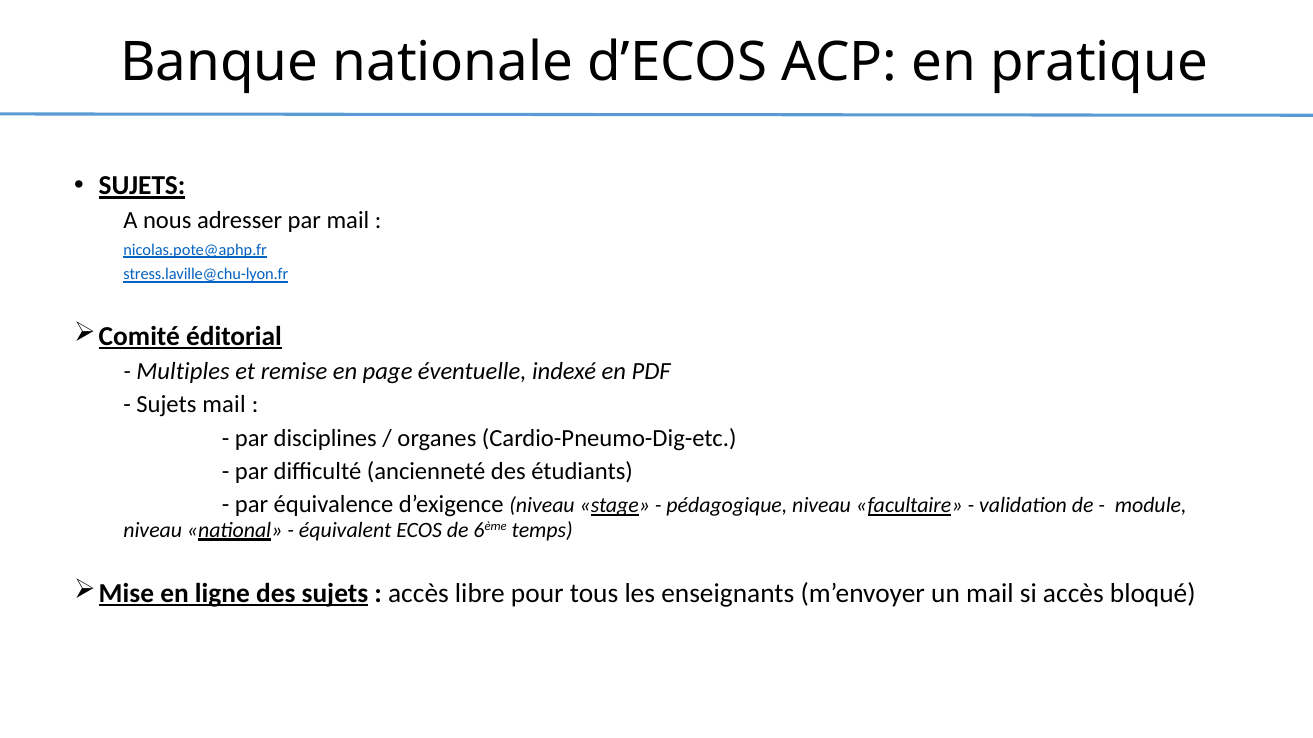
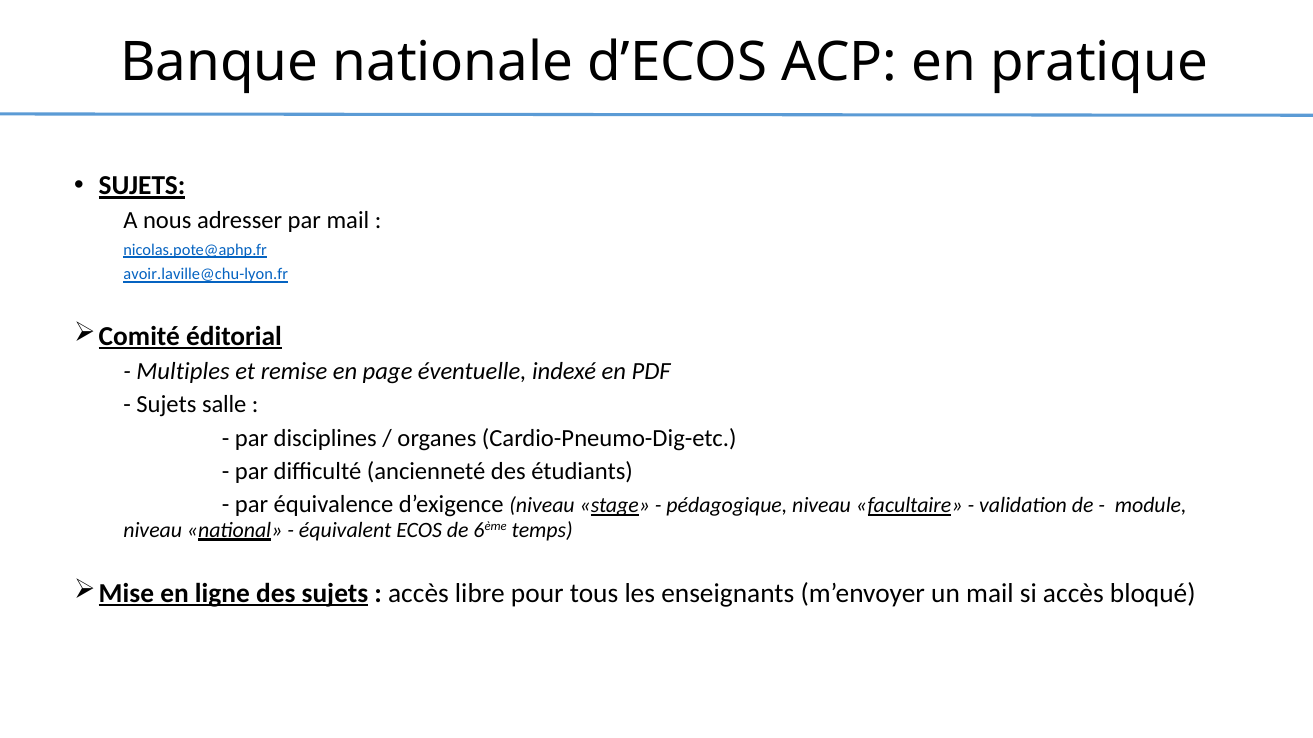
stress.laville@chu-lyon.fr: stress.laville@chu-lyon.fr -> avoir.laville@chu-lyon.fr
Sujets mail: mail -> salle
